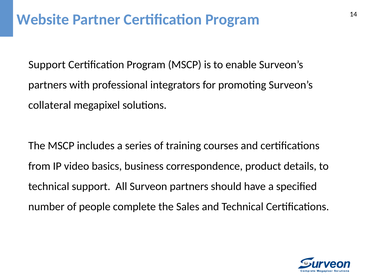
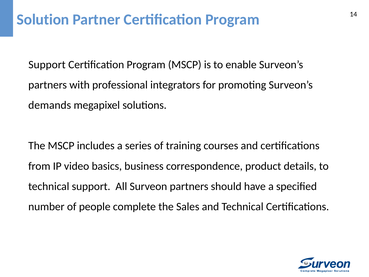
Website: Website -> Solution
collateral: collateral -> demands
